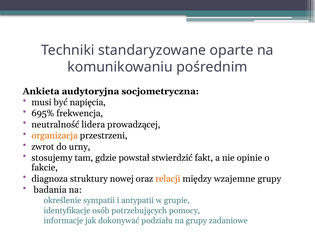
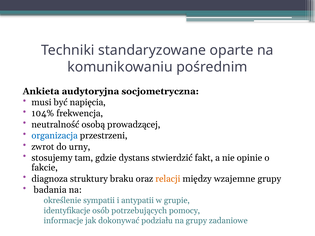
695%: 695% -> 104%
lidera: lidera -> osobą
organizacja colour: orange -> blue
powstał: powstał -> dystans
nowej: nowej -> braku
